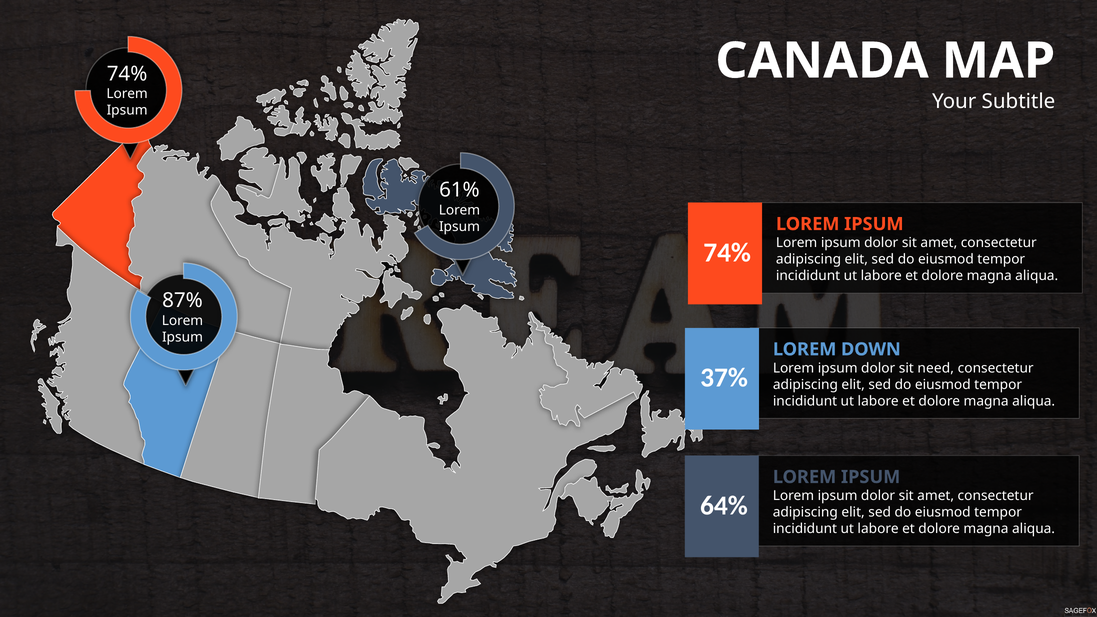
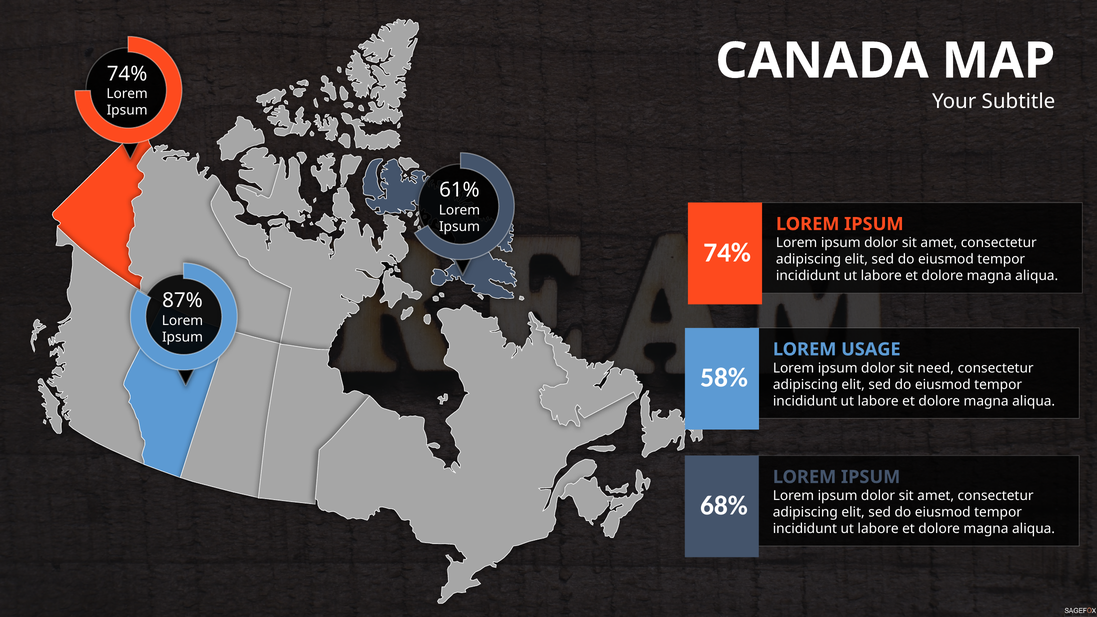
DOWN: DOWN -> USAGE
37%: 37% -> 58%
64%: 64% -> 68%
